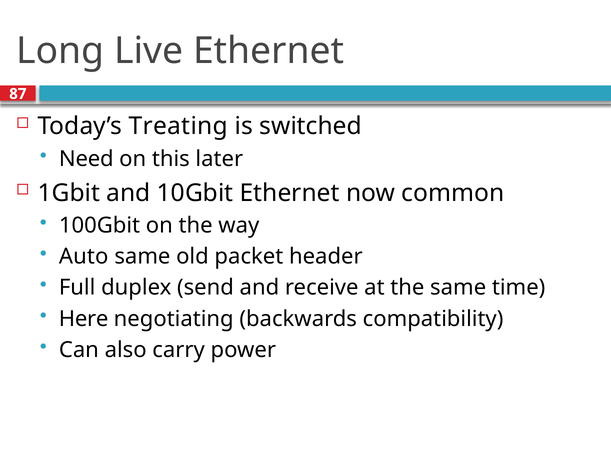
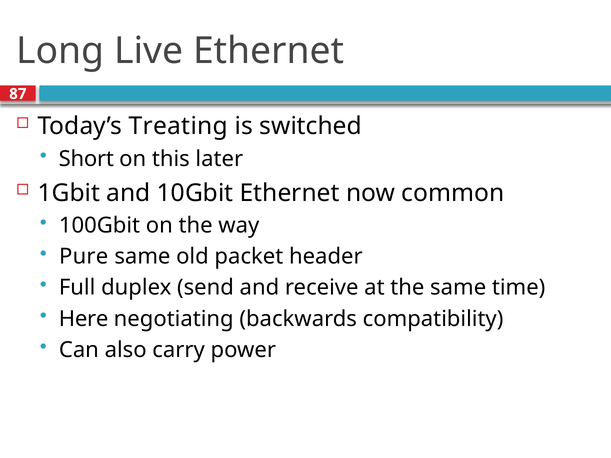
Need: Need -> Short
Auto: Auto -> Pure
